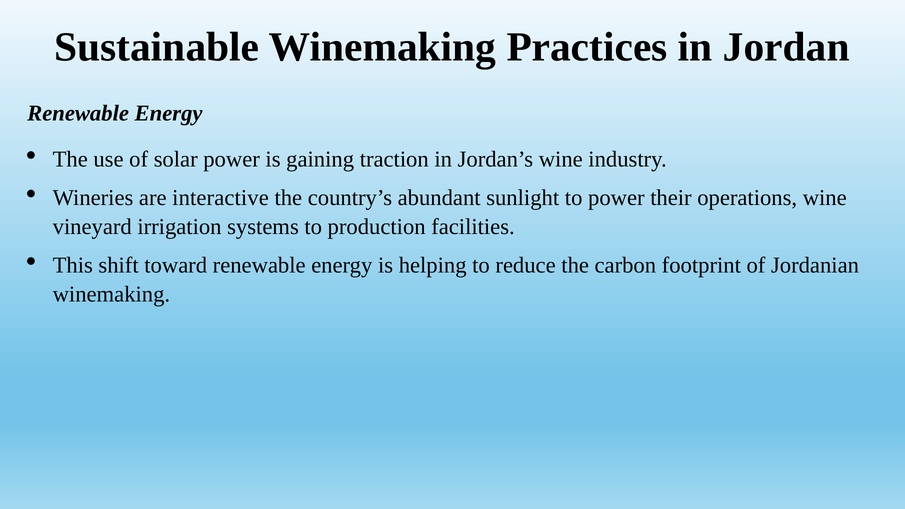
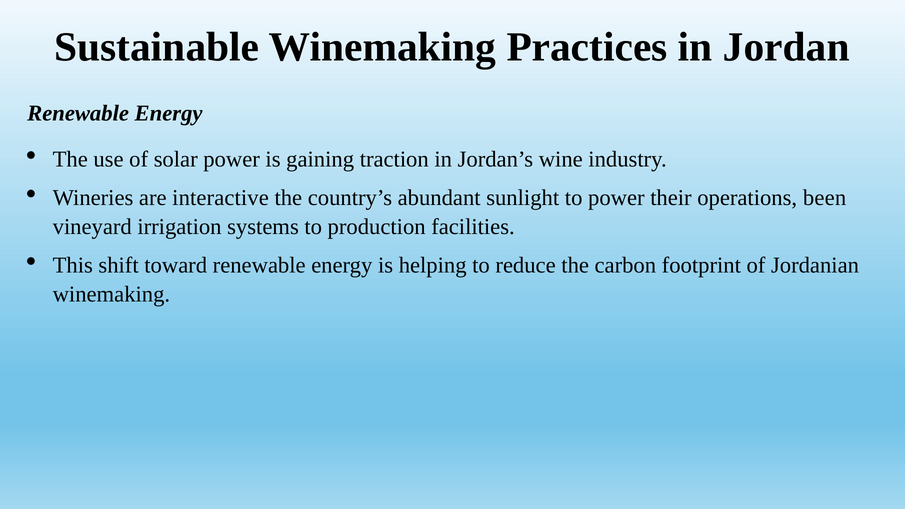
operations wine: wine -> been
